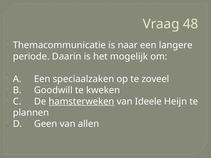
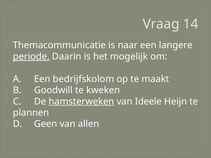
48: 48 -> 14
periode underline: none -> present
speciaalzaken: speciaalzaken -> bedrijfskolom
zoveel: zoveel -> maakt
